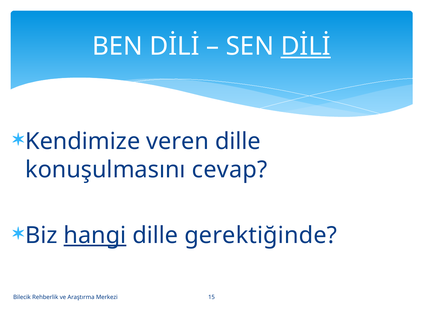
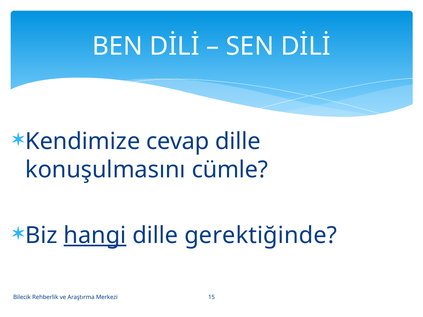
DİLİ at (306, 46) underline: present -> none
veren: veren -> cevap
cevap: cevap -> cümle
